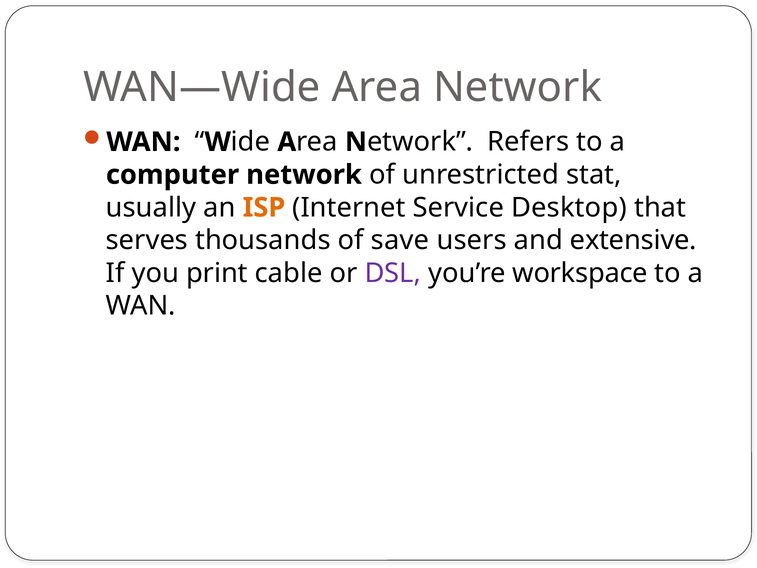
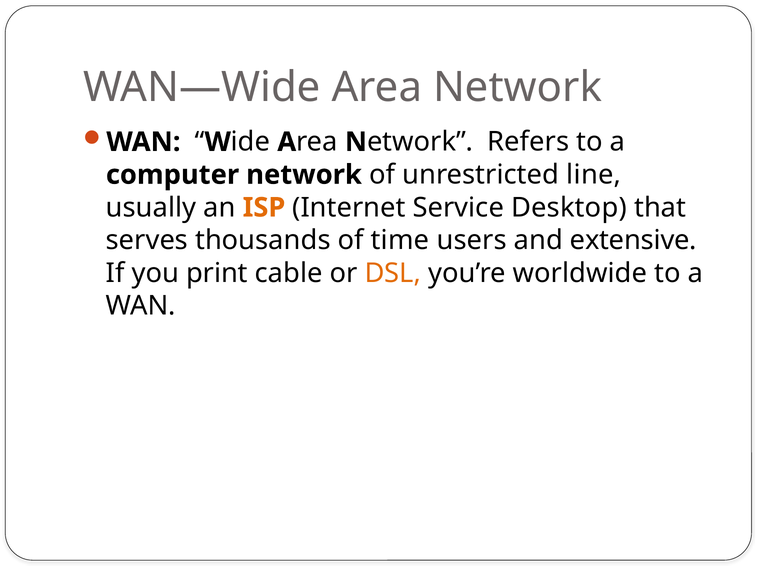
stat: stat -> line
save: save -> time
DSL colour: purple -> orange
workspace: workspace -> worldwide
